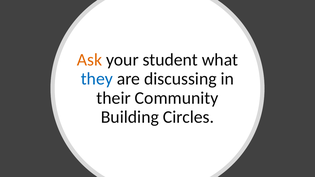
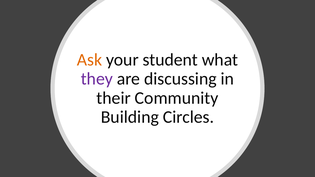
they colour: blue -> purple
